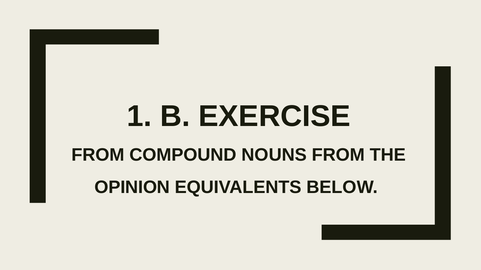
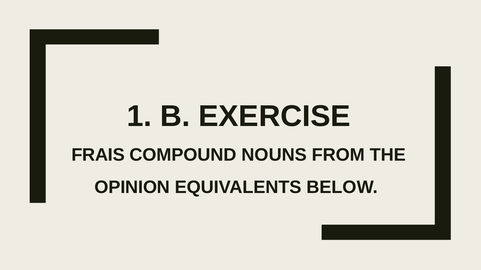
FROM at (98, 155): FROM -> FRAIS
